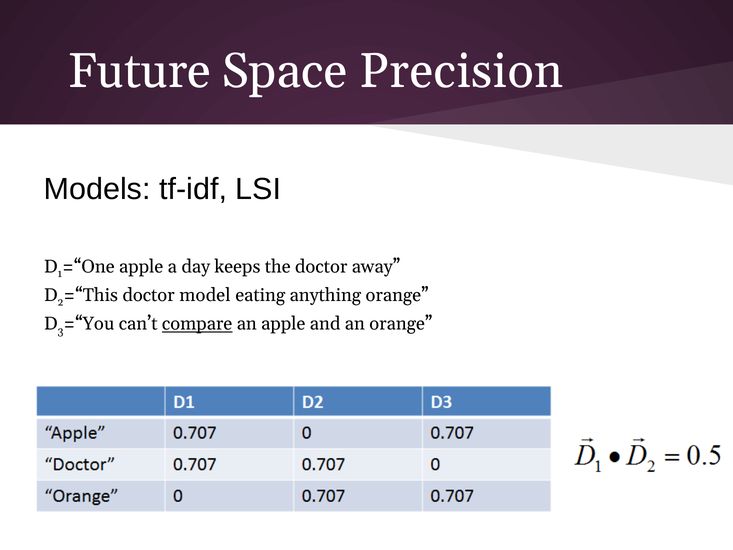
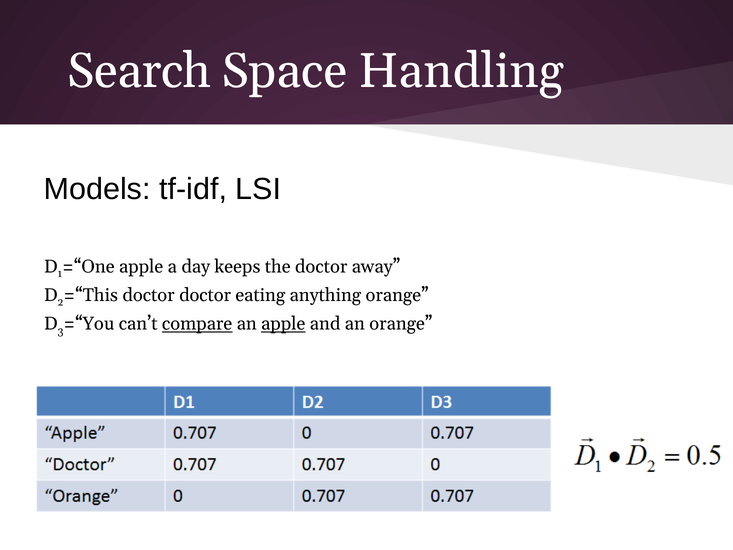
Future: Future -> Search
Precision: Precision -> Handling
doctor model: model -> doctor
apple at (283, 324) underline: none -> present
